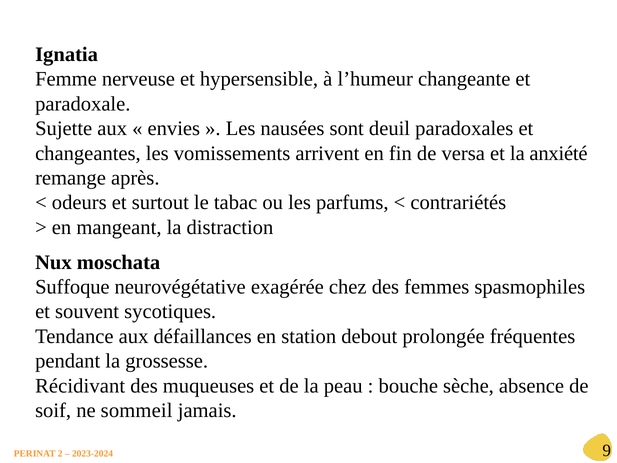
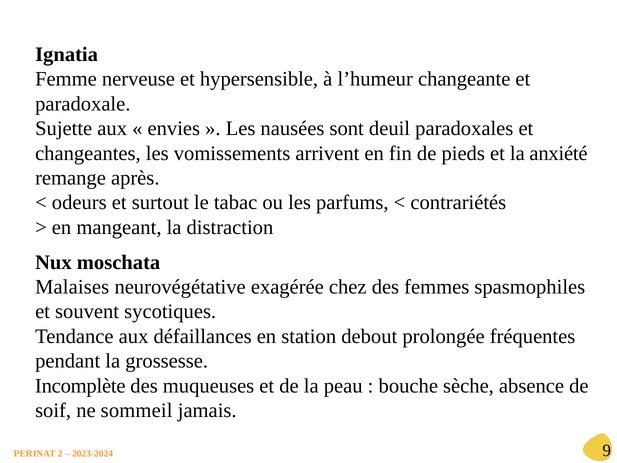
versa: versa -> pieds
Suffoque: Suffoque -> Malaises
Récidivant: Récidivant -> Incomplète
